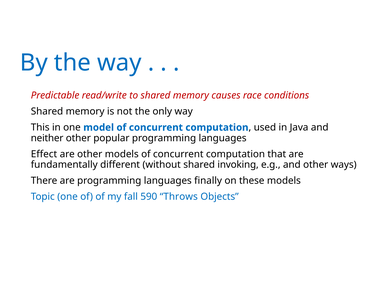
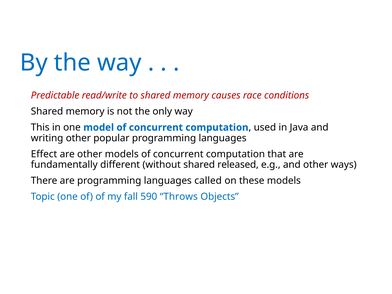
neither: neither -> writing
invoking: invoking -> released
finally: finally -> called
